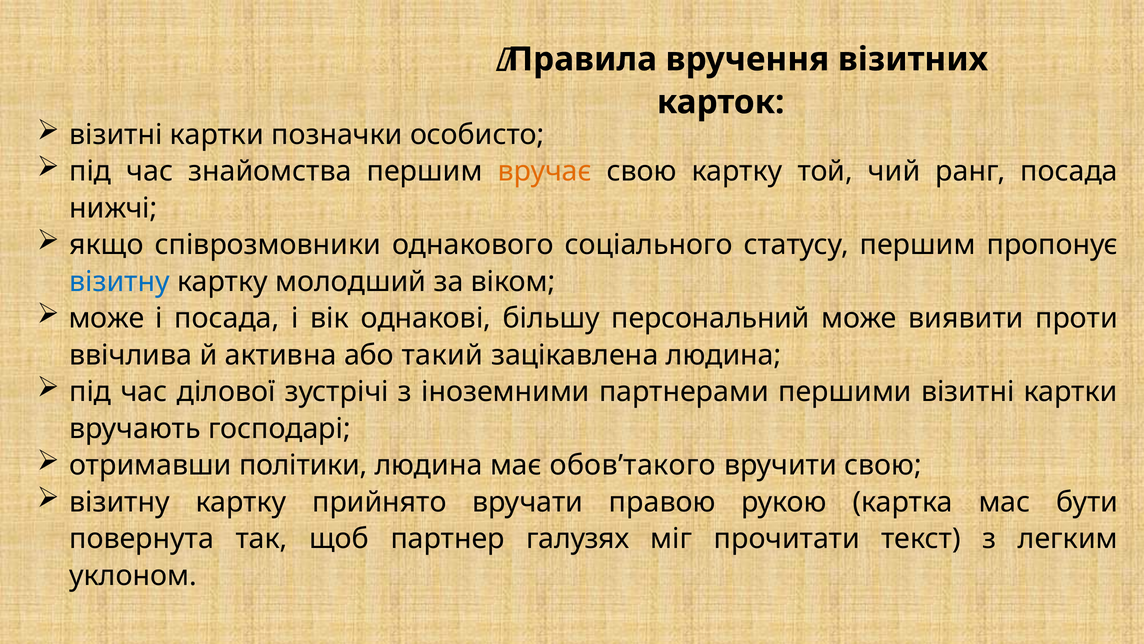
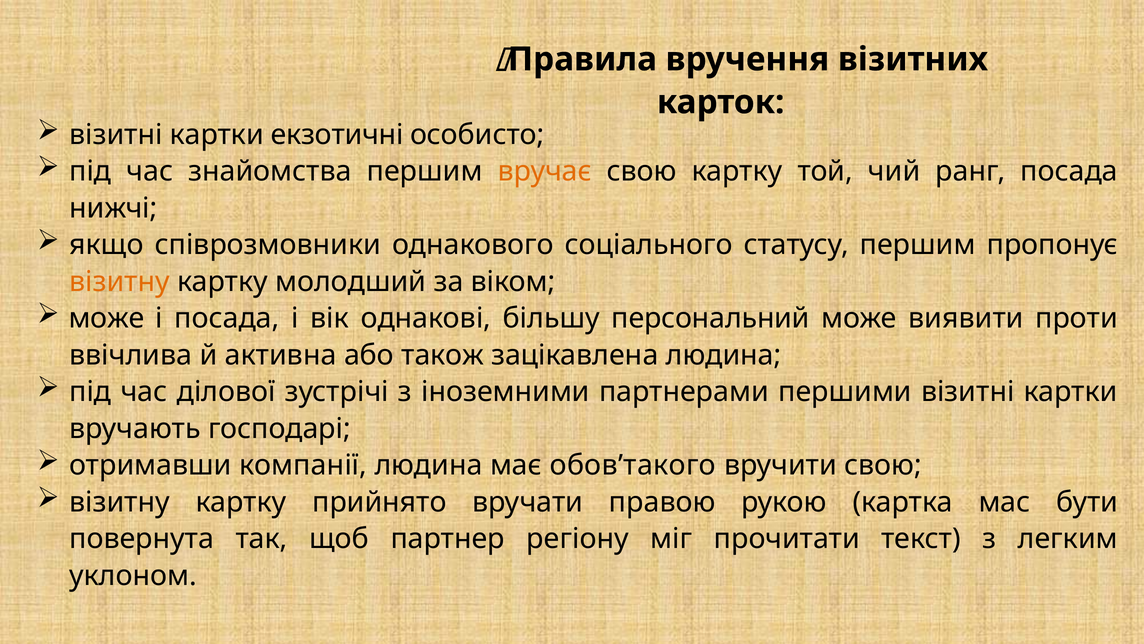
позначки: позначки -> екзотичні
візитну at (120, 282) colour: blue -> orange
такий: такий -> також
політики: політики -> компанії
галузях: галузях -> регіону
